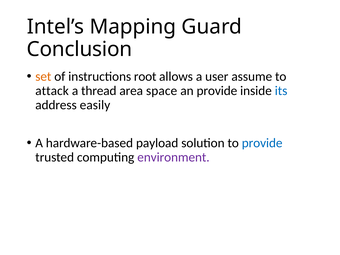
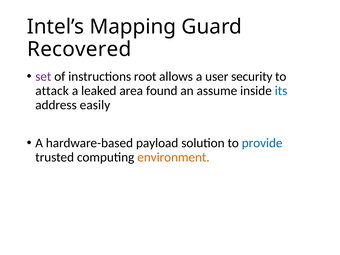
Conclusion: Conclusion -> Recovered
set colour: orange -> purple
assume: assume -> security
thread: thread -> leaked
space: space -> found
an provide: provide -> assume
environment colour: purple -> orange
